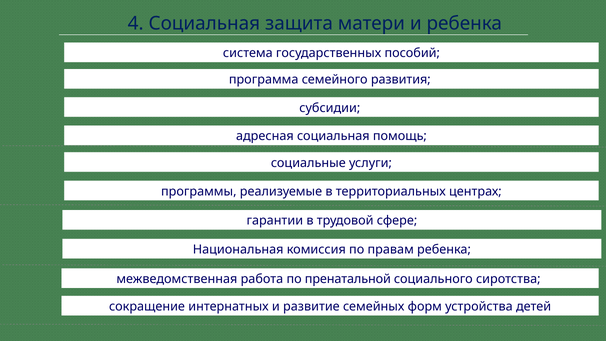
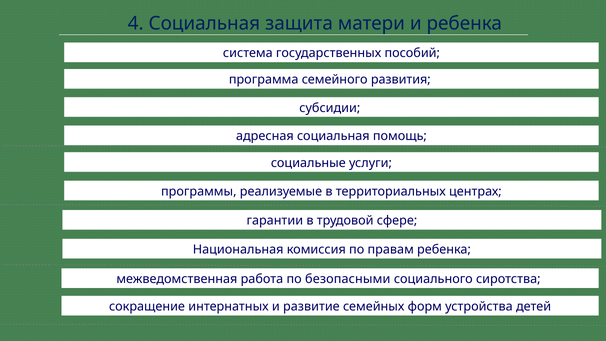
пренатальной: пренатальной -> безопасными
